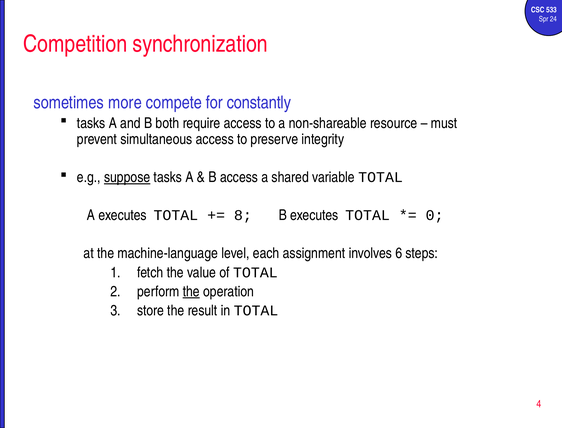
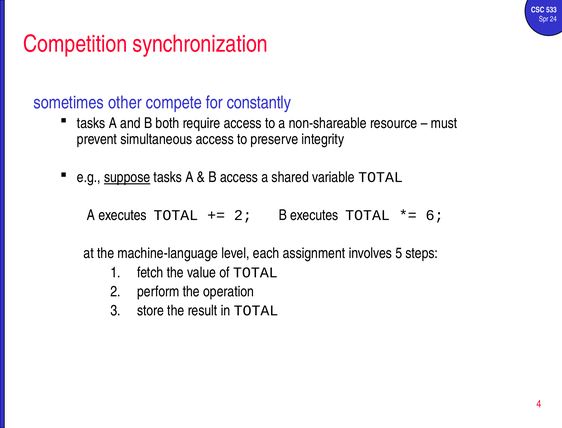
more: more -> other
8 at (243, 215): 8 -> 2
0: 0 -> 6
6: 6 -> 5
the at (191, 292) underline: present -> none
